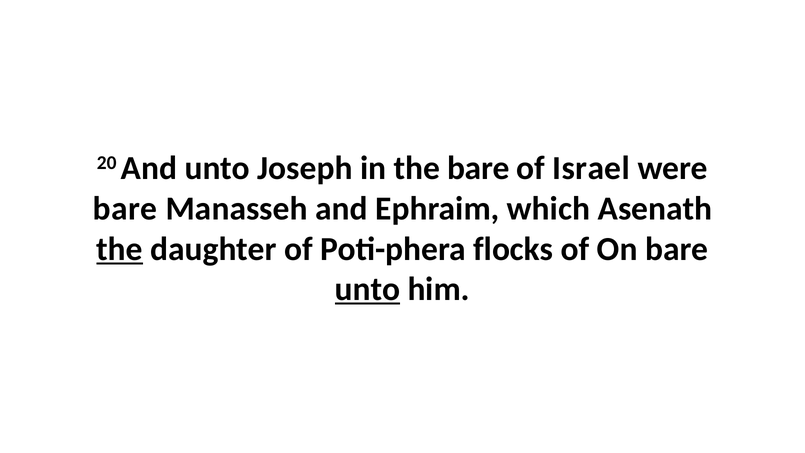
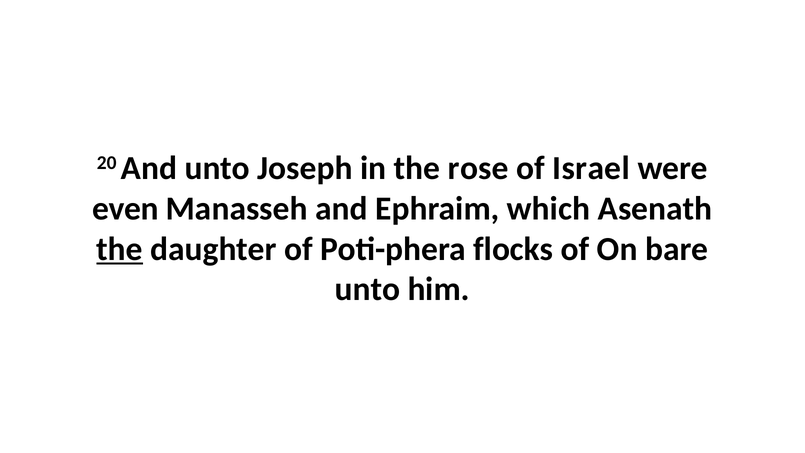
the bare: bare -> rose
bare at (125, 209): bare -> even
unto at (368, 289) underline: present -> none
